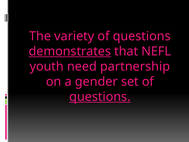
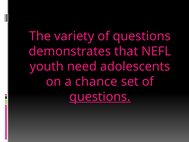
demonstrates underline: present -> none
partnership: partnership -> adolescents
gender: gender -> chance
